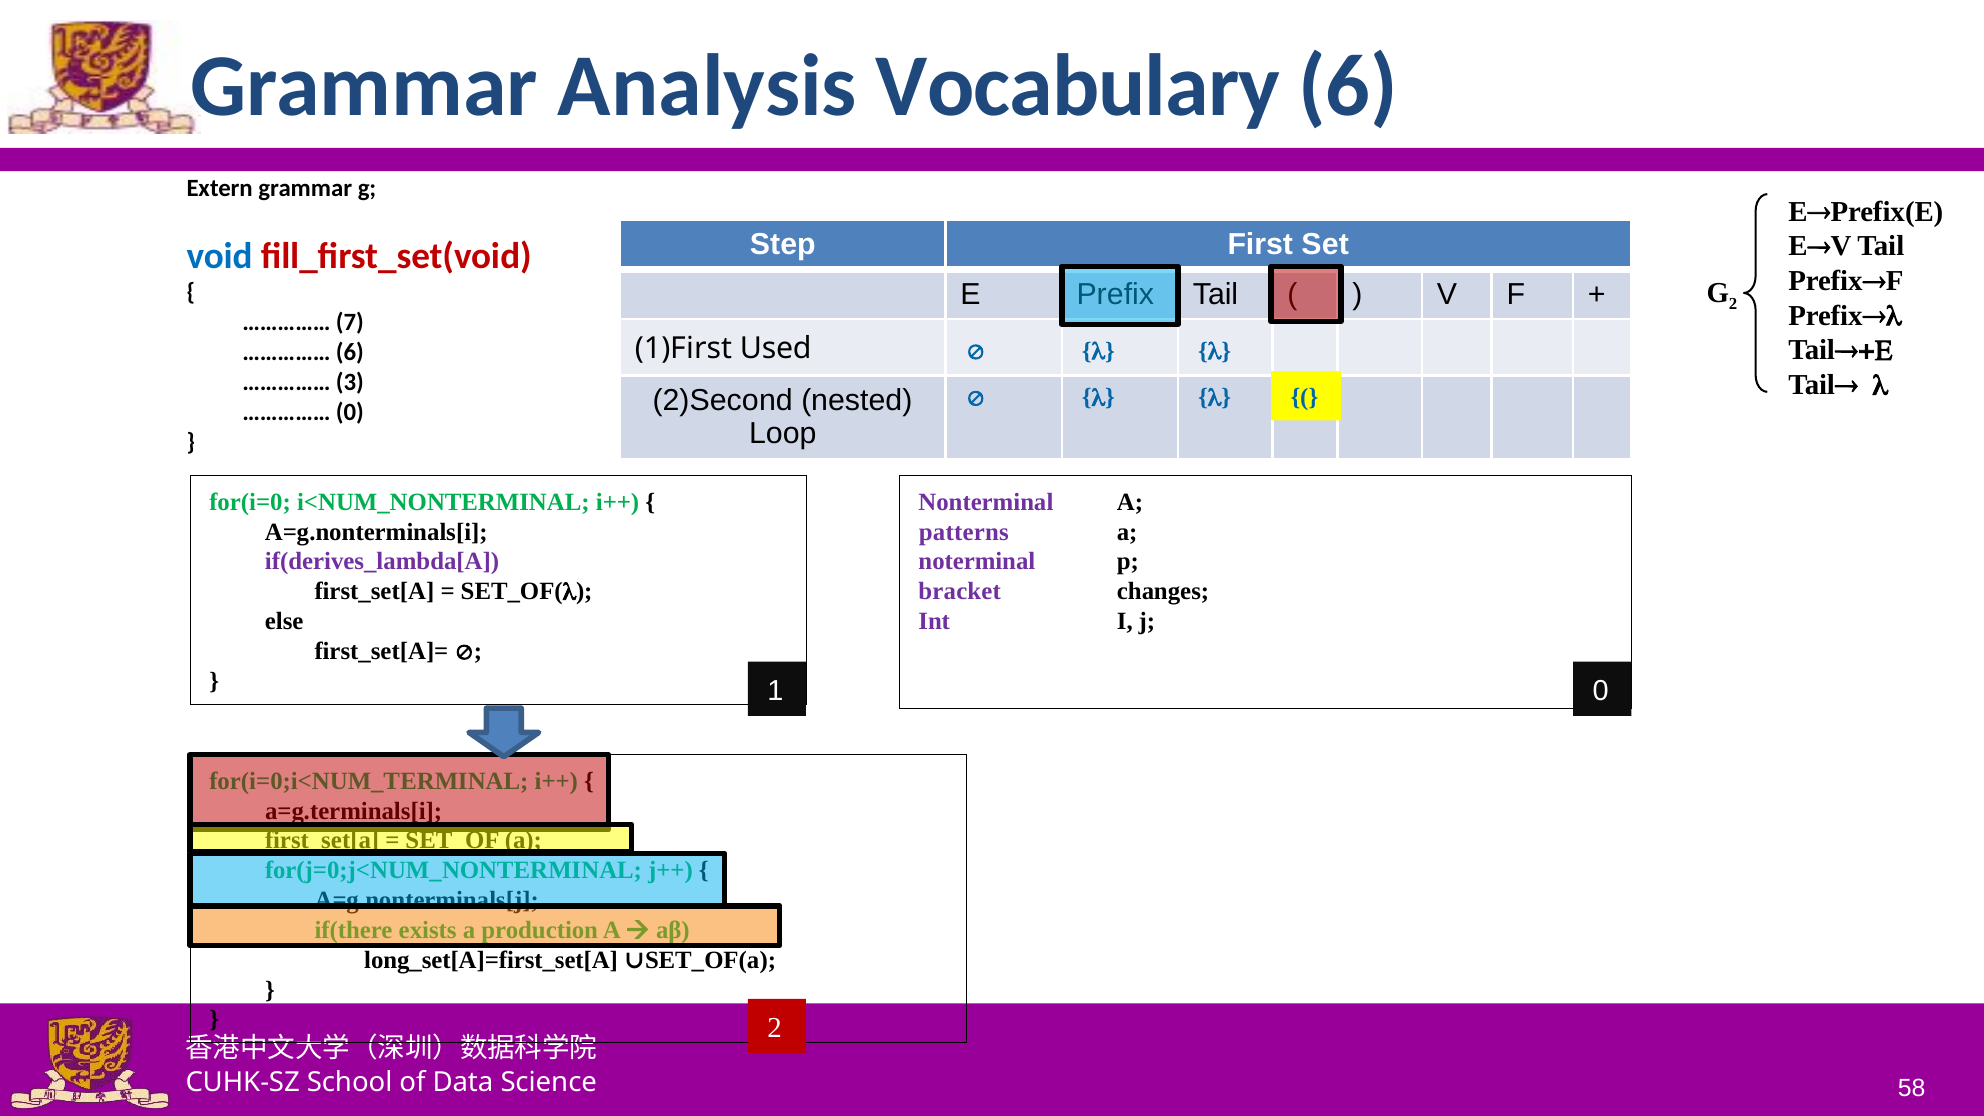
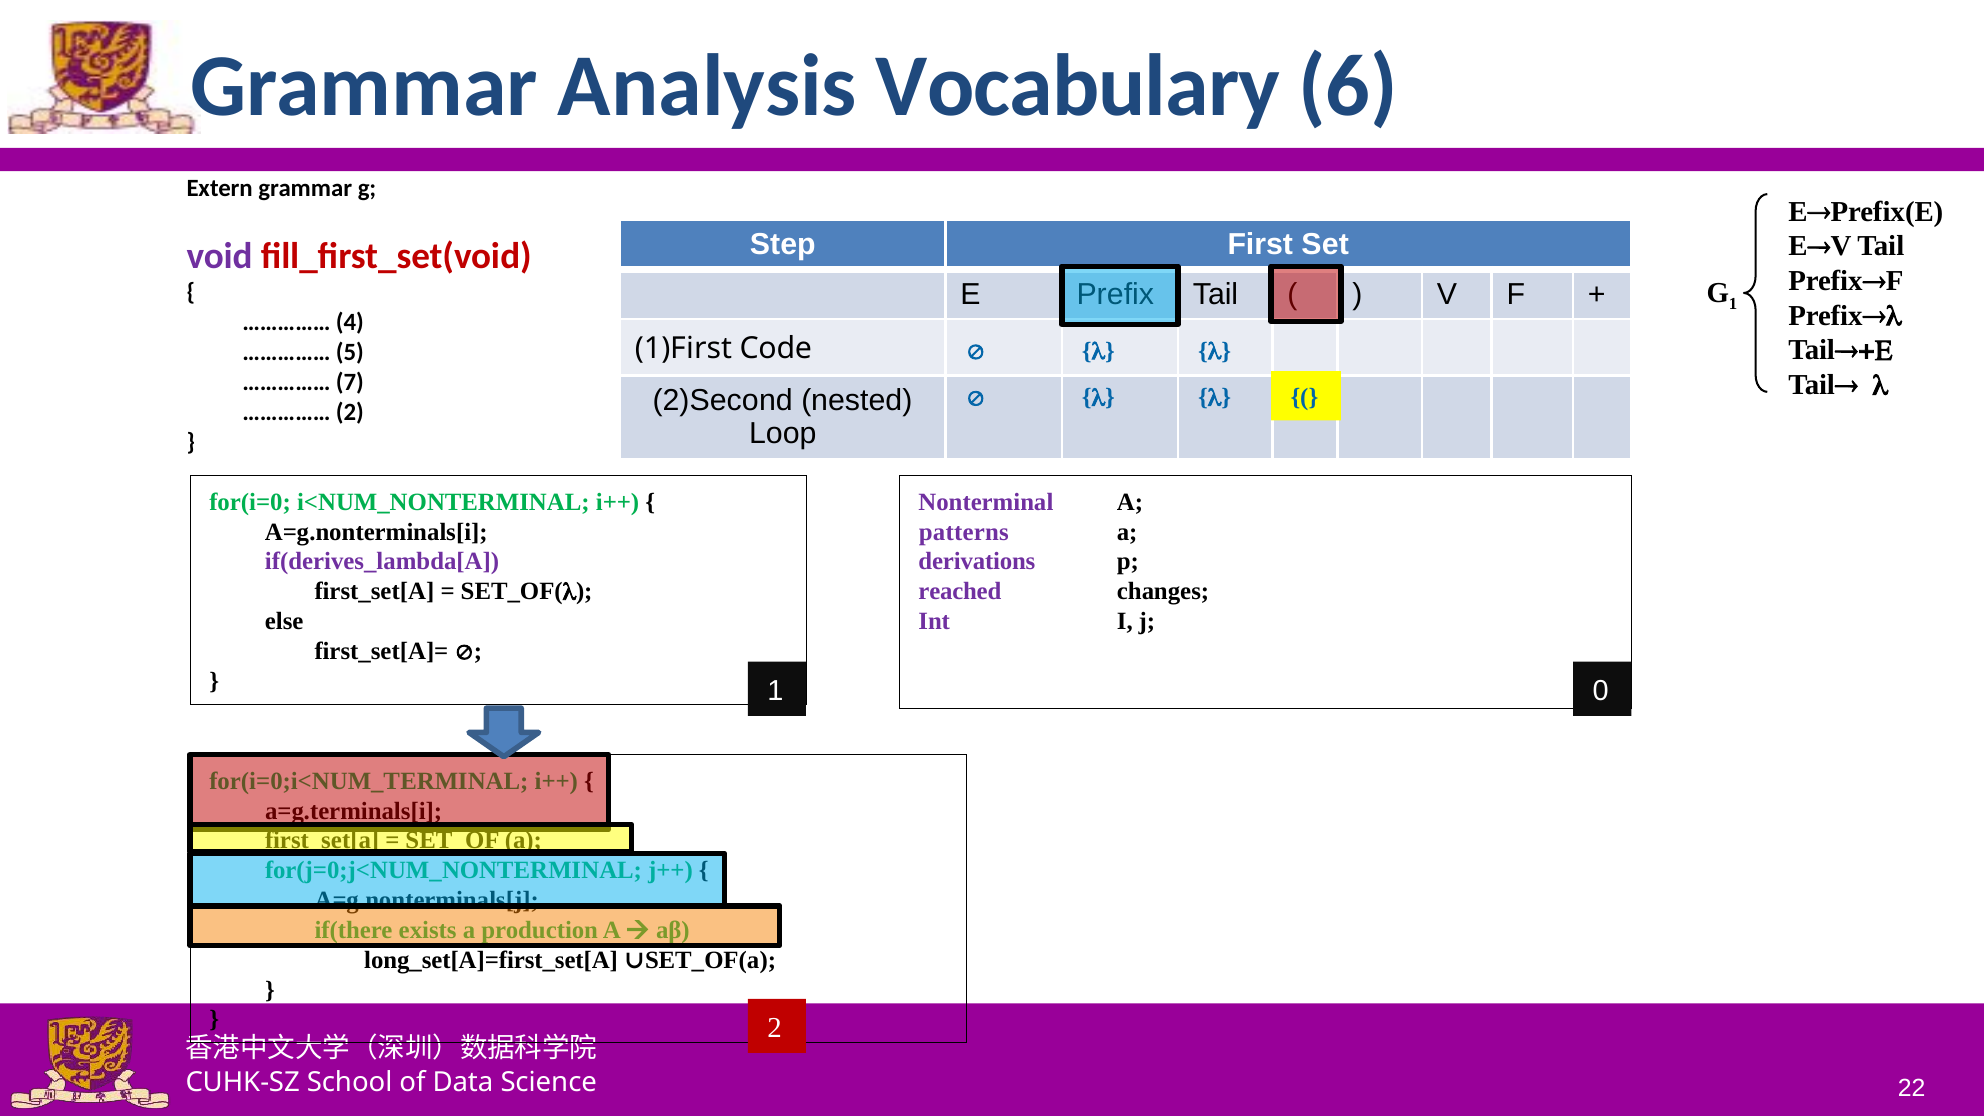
void colour: blue -> purple
G 2: 2 -> 1
7: 7 -> 4
Used: Used -> Code
6 at (350, 352): 6 -> 5
3: 3 -> 7
0 at (350, 412): 0 -> 2
noterminal: noterminal -> derivations
bracket: bracket -> reached
58: 58 -> 22
